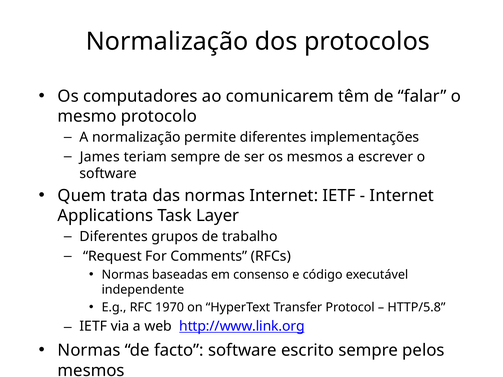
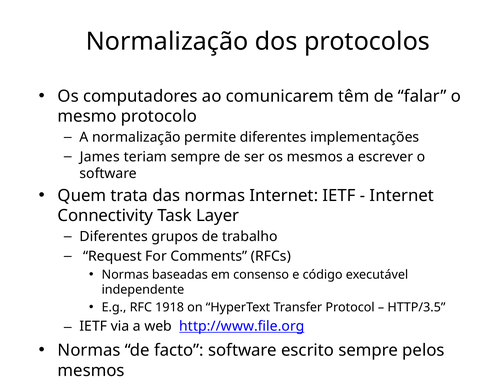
Applications: Applications -> Connectivity
1970: 1970 -> 1918
HTTP/5.8: HTTP/5.8 -> HTTP/3.5
http://www.link.org: http://www.link.org -> http://www.file.org
